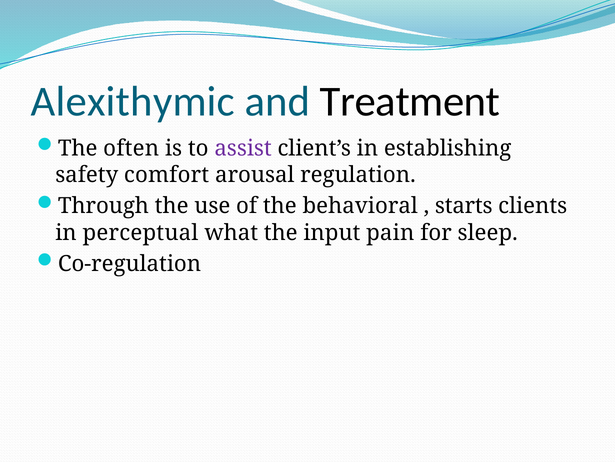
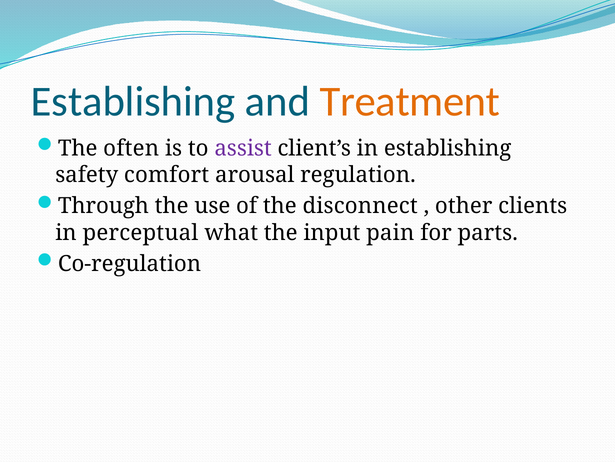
Alexithymic at (133, 102): Alexithymic -> Establishing
Treatment colour: black -> orange
behavioral: behavioral -> disconnect
starts: starts -> other
sleep: sleep -> parts
